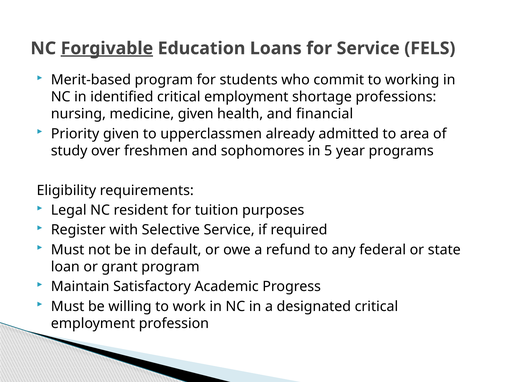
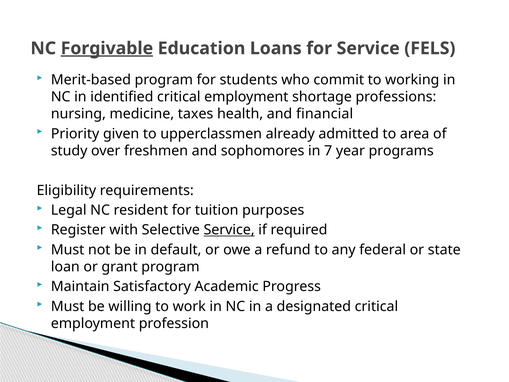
medicine given: given -> taxes
5: 5 -> 7
Service at (229, 230) underline: none -> present
